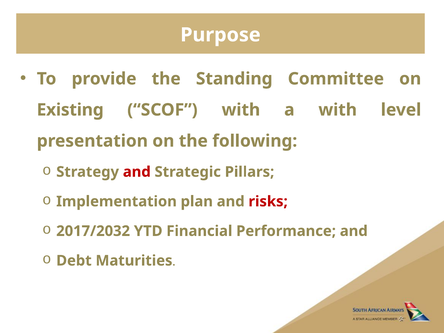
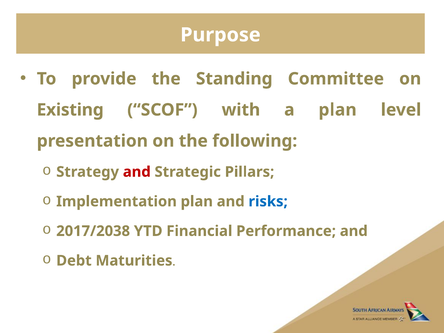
a with: with -> plan
risks colour: red -> blue
2017/2032: 2017/2032 -> 2017/2038
